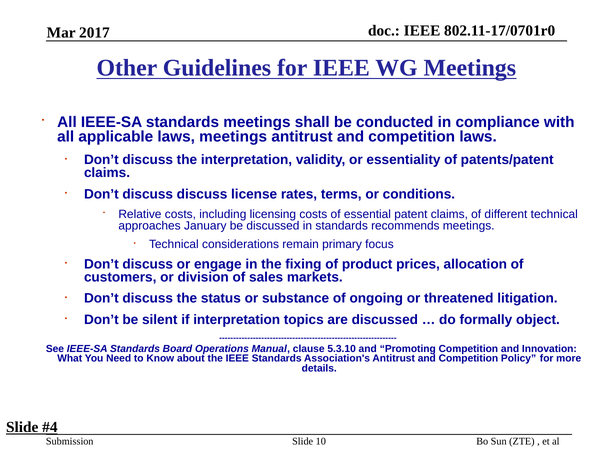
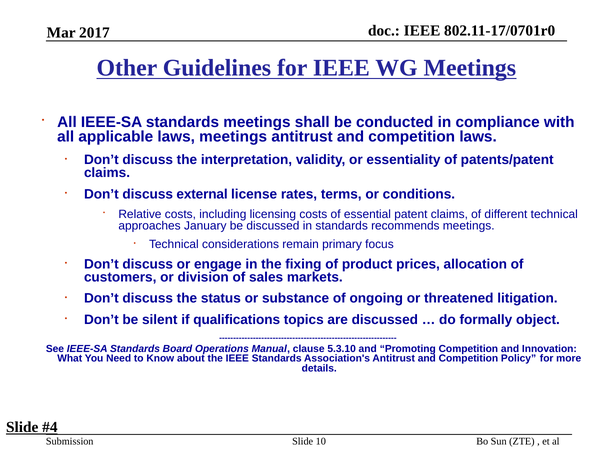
discuss discuss: discuss -> external
if interpretation: interpretation -> qualifications
